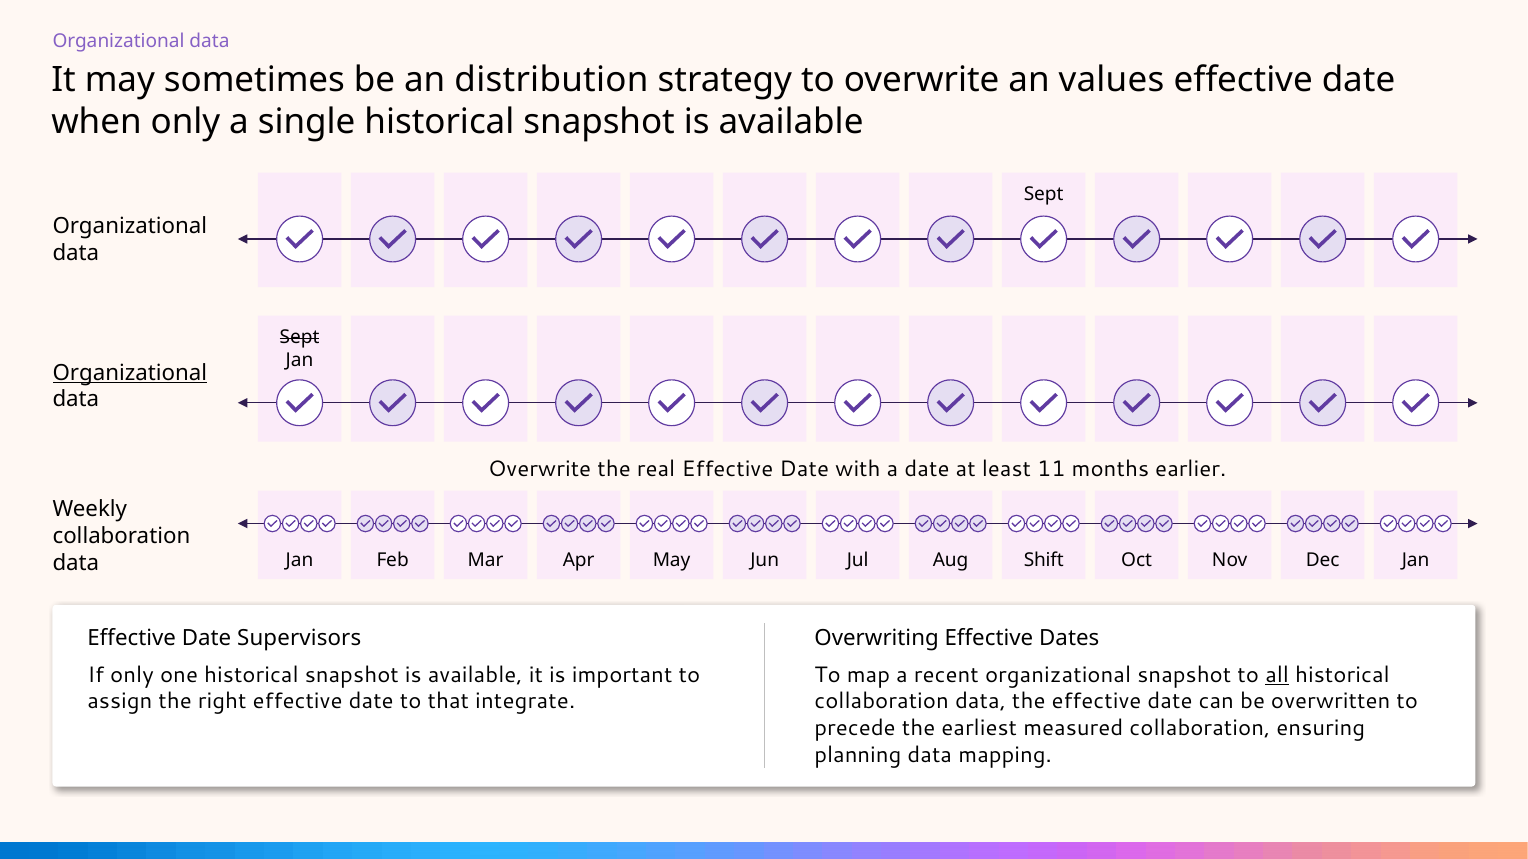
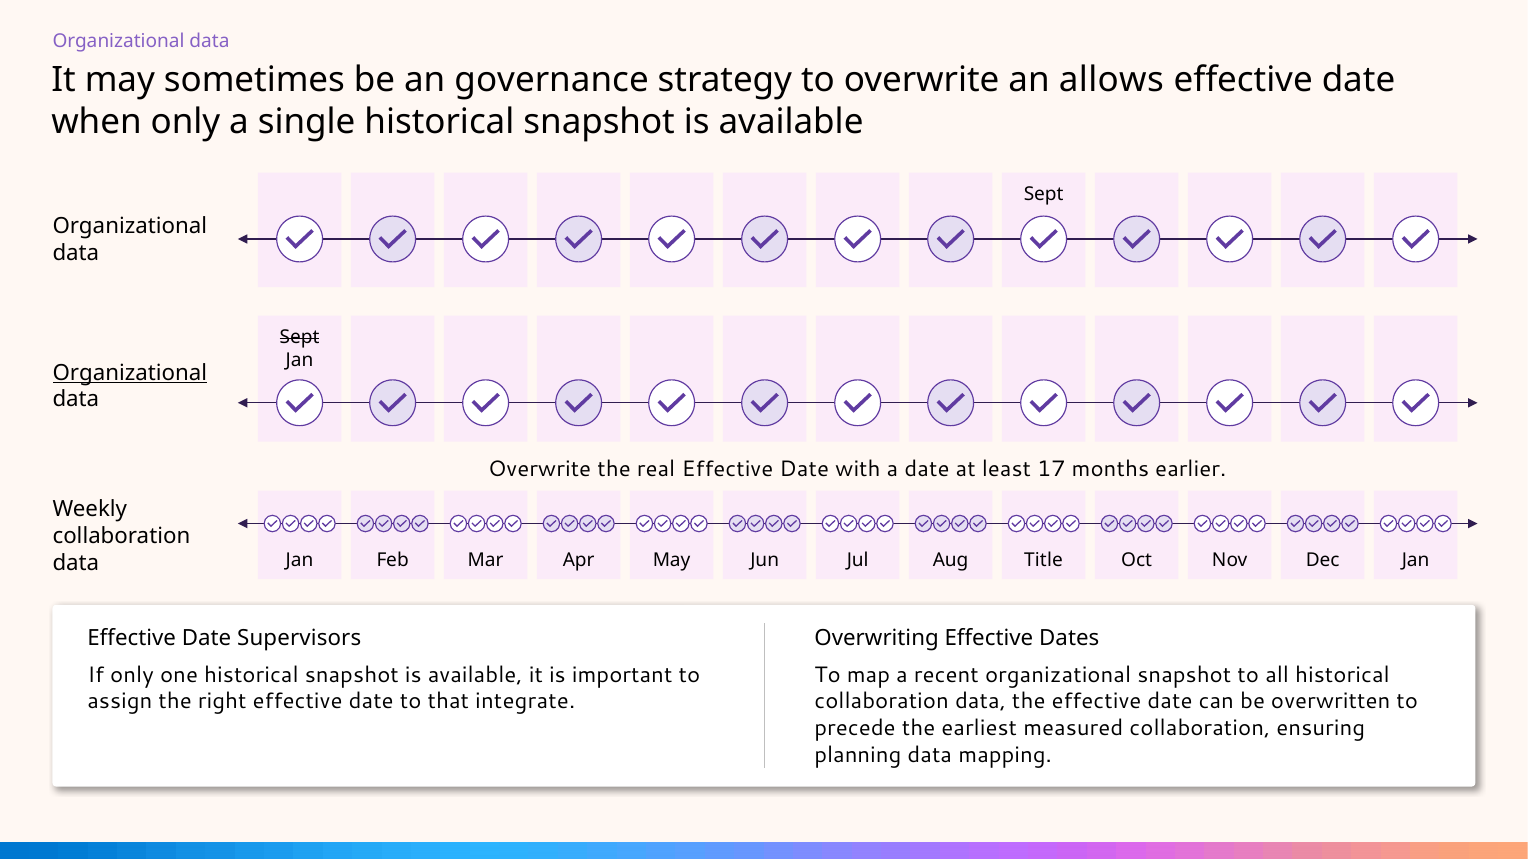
distribution: distribution -> governance
values: values -> allows
11: 11 -> 17
Shift: Shift -> Title
all underline: present -> none
